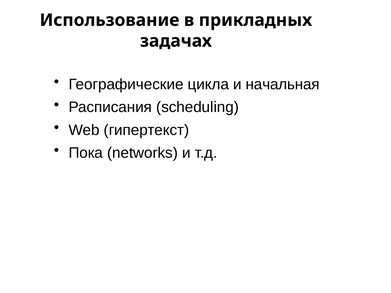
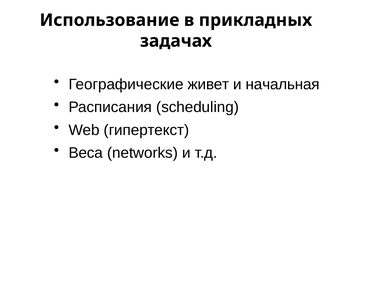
цикла: цикла -> живет
Пока: Пока -> Веса
